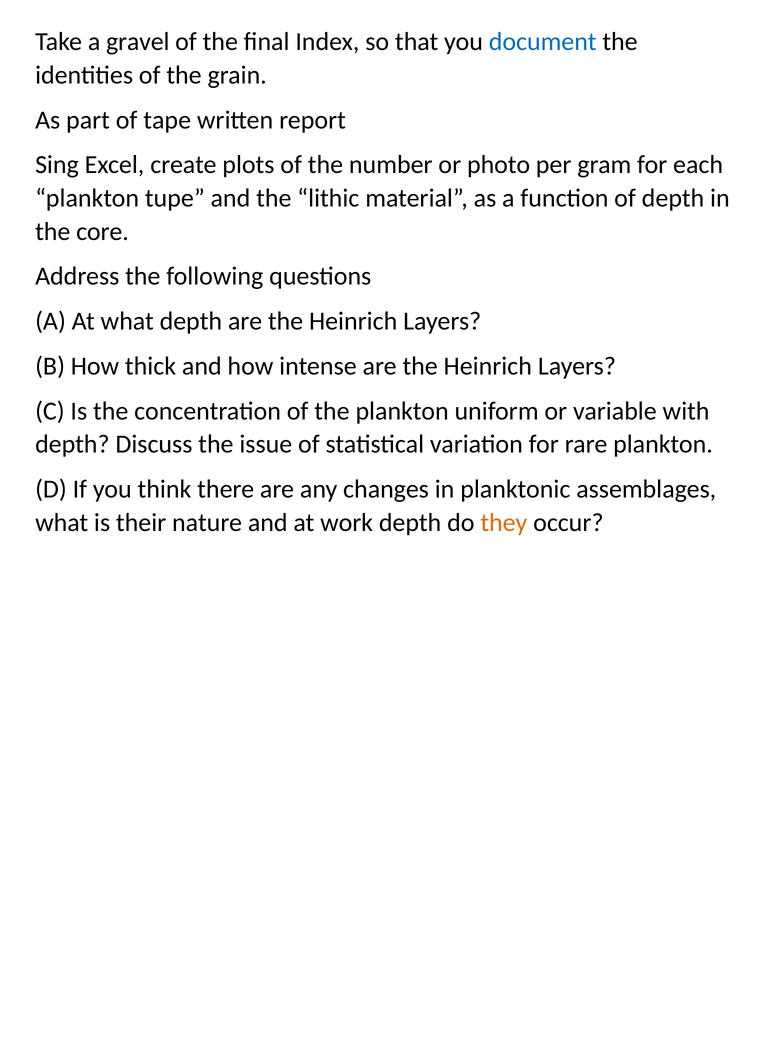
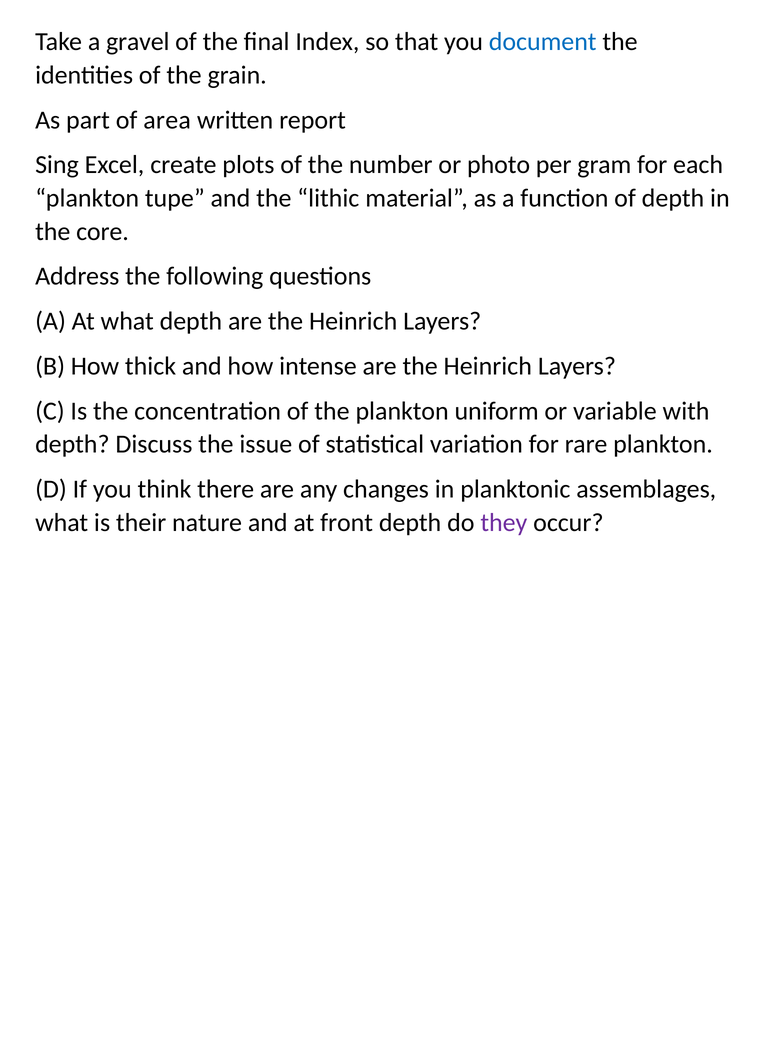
tape: tape -> area
work: work -> front
they colour: orange -> purple
